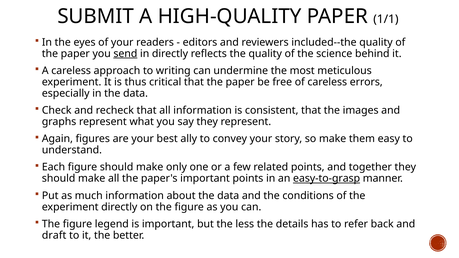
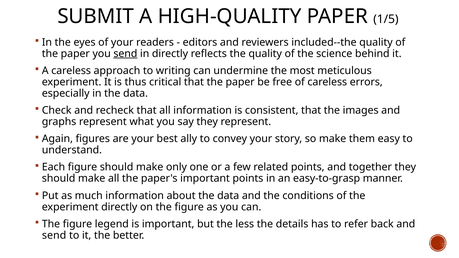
1/1: 1/1 -> 1/5
easy-to-grasp underline: present -> none
draft at (54, 235): draft -> send
